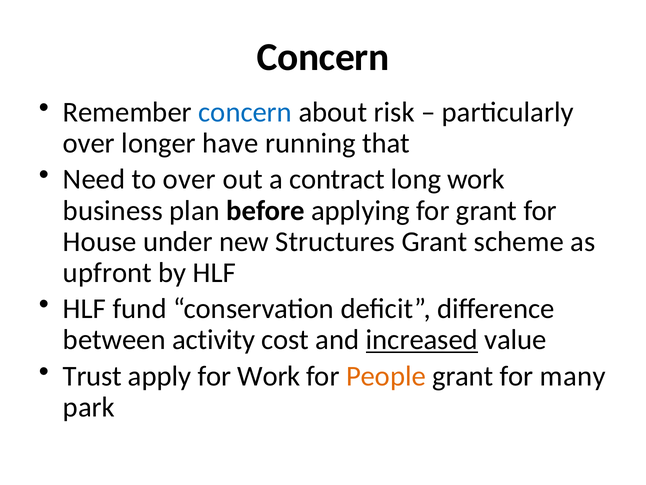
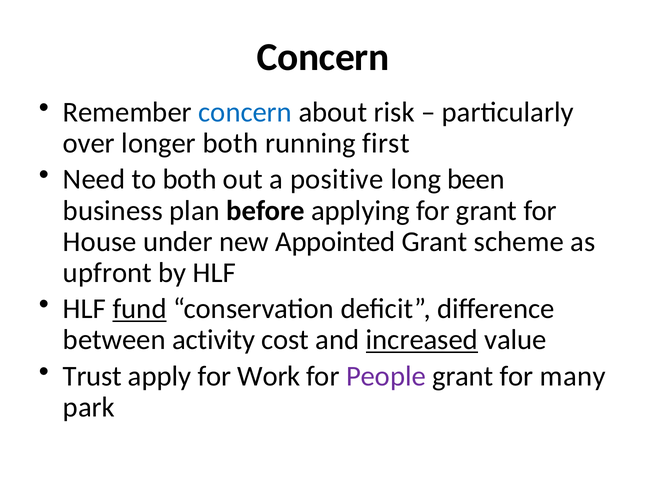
longer have: have -> both
that: that -> first
to over: over -> both
contract: contract -> positive
long work: work -> been
Structures: Structures -> Appointed
fund underline: none -> present
People colour: orange -> purple
